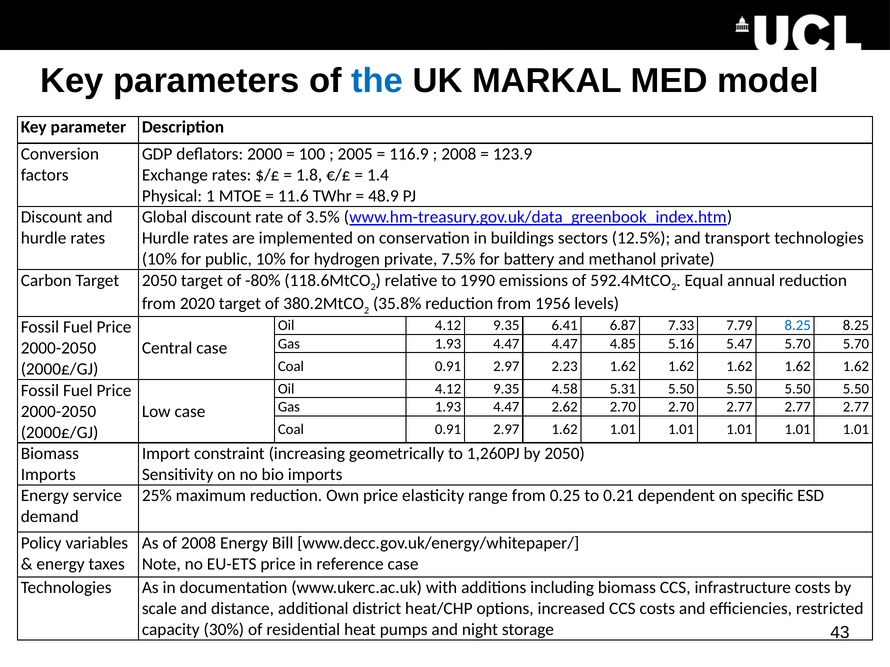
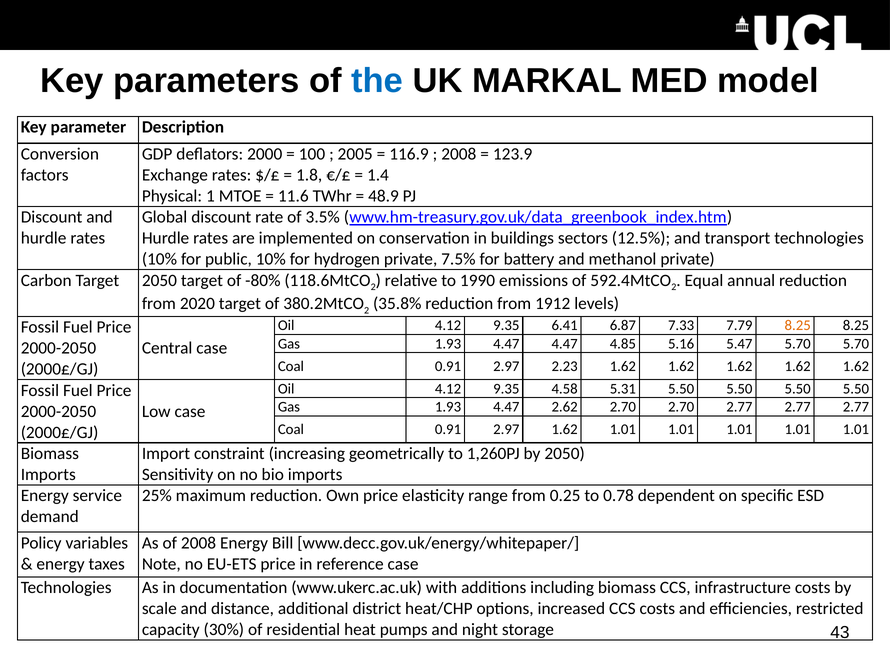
1956: 1956 -> 1912
8.25 at (798, 326) colour: blue -> orange
0.21: 0.21 -> 0.78
